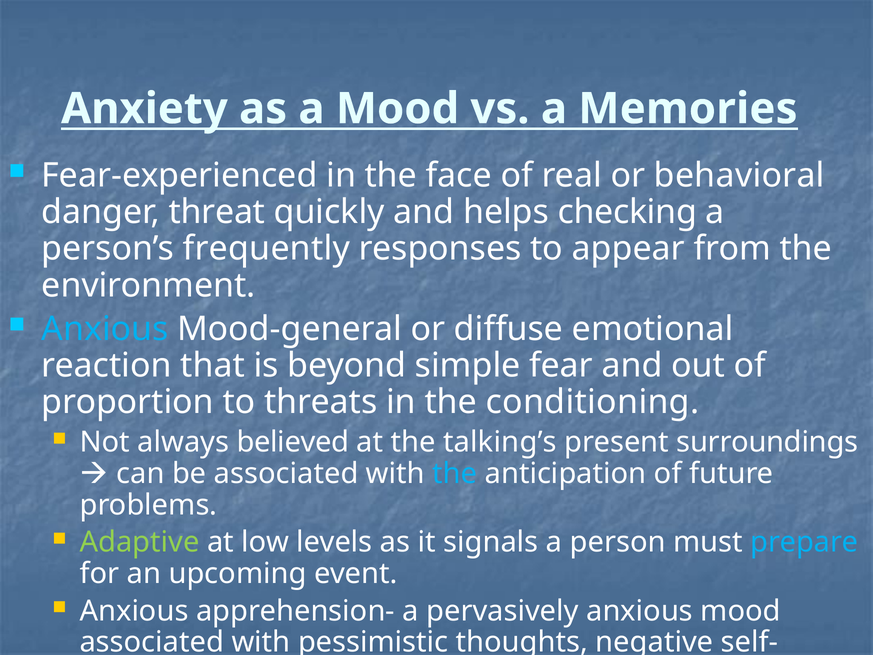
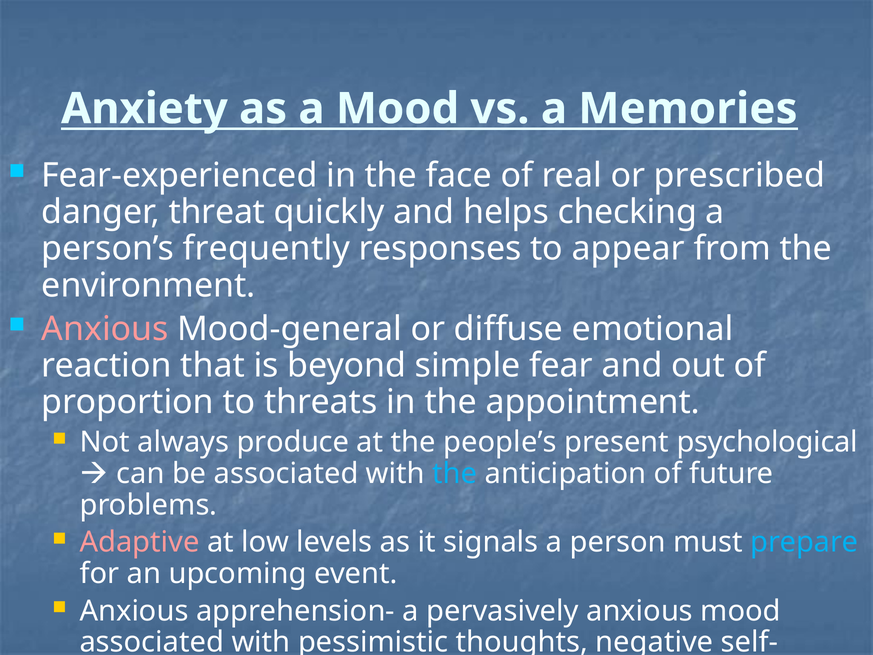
behavioral: behavioral -> prescribed
Anxious at (105, 329) colour: light blue -> pink
conditioning: conditioning -> appointment
believed: believed -> produce
talking’s: talking’s -> people’s
surroundings: surroundings -> psychological
Adaptive colour: light green -> pink
